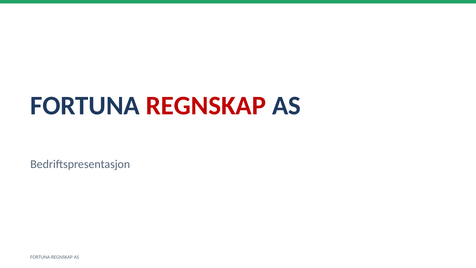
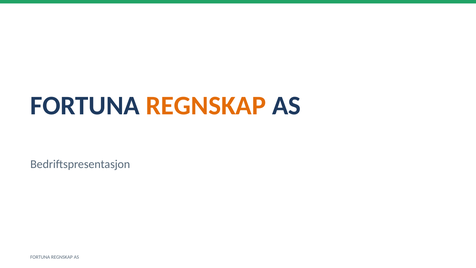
REGNSKAP at (206, 106) colour: red -> orange
